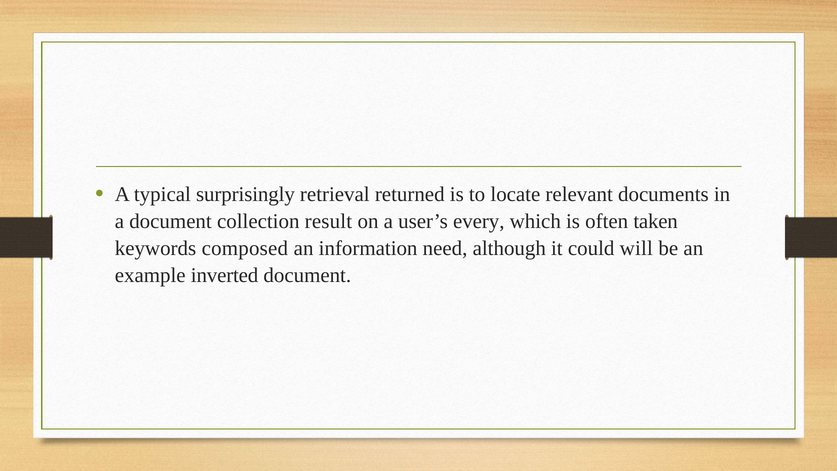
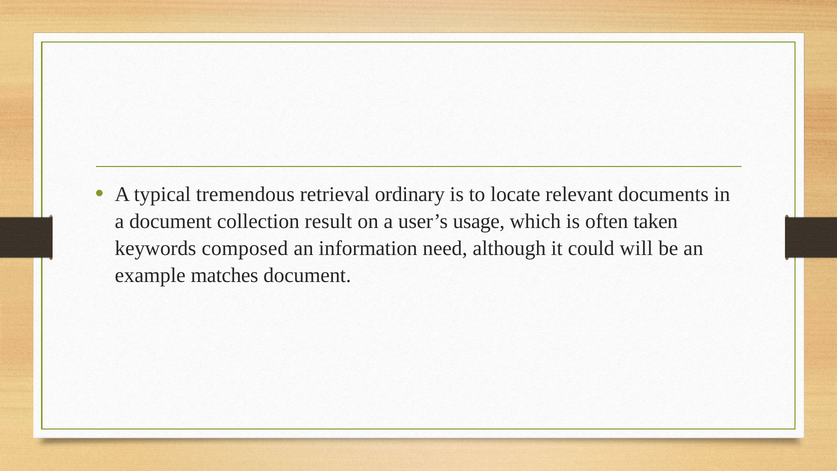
surprisingly: surprisingly -> tremendous
returned: returned -> ordinary
every: every -> usage
inverted: inverted -> matches
